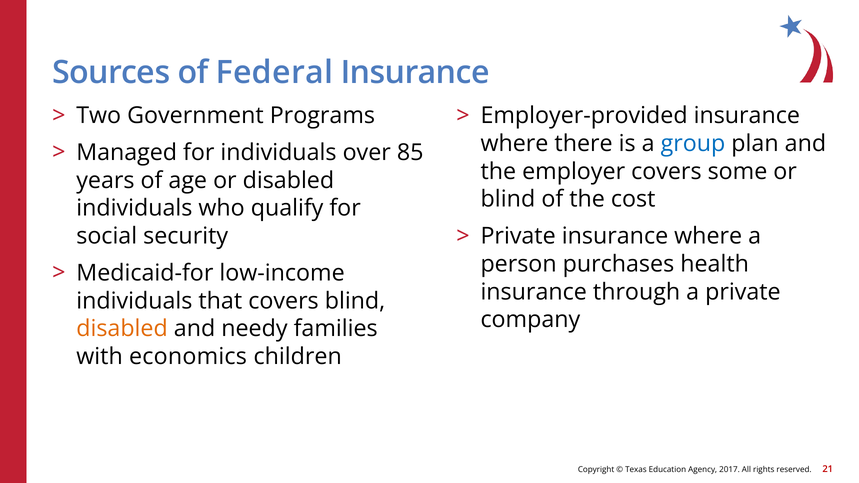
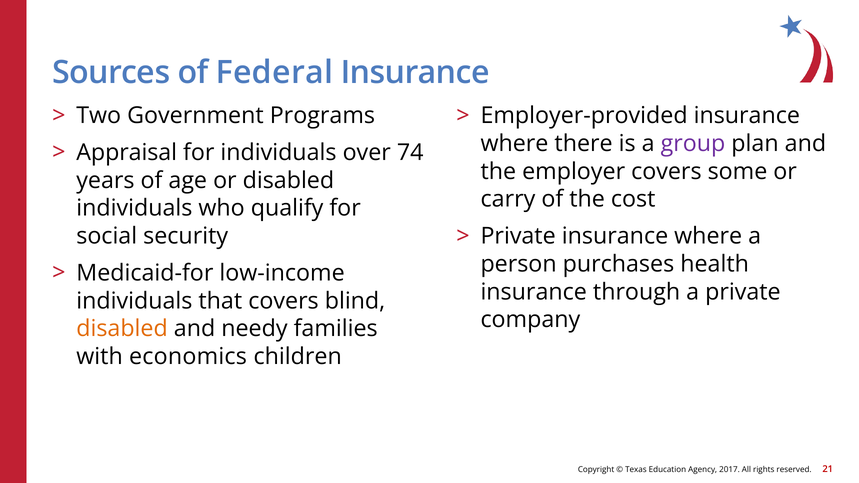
group colour: blue -> purple
Managed: Managed -> Appraisal
85: 85 -> 74
blind at (508, 199): blind -> carry
